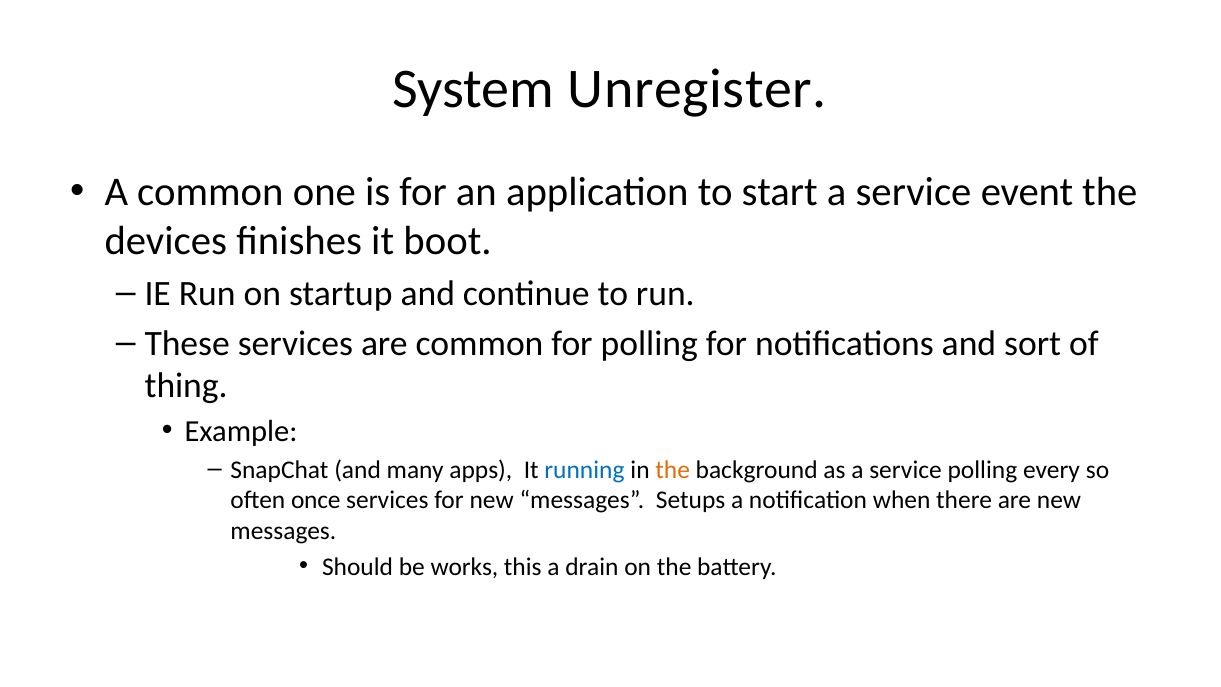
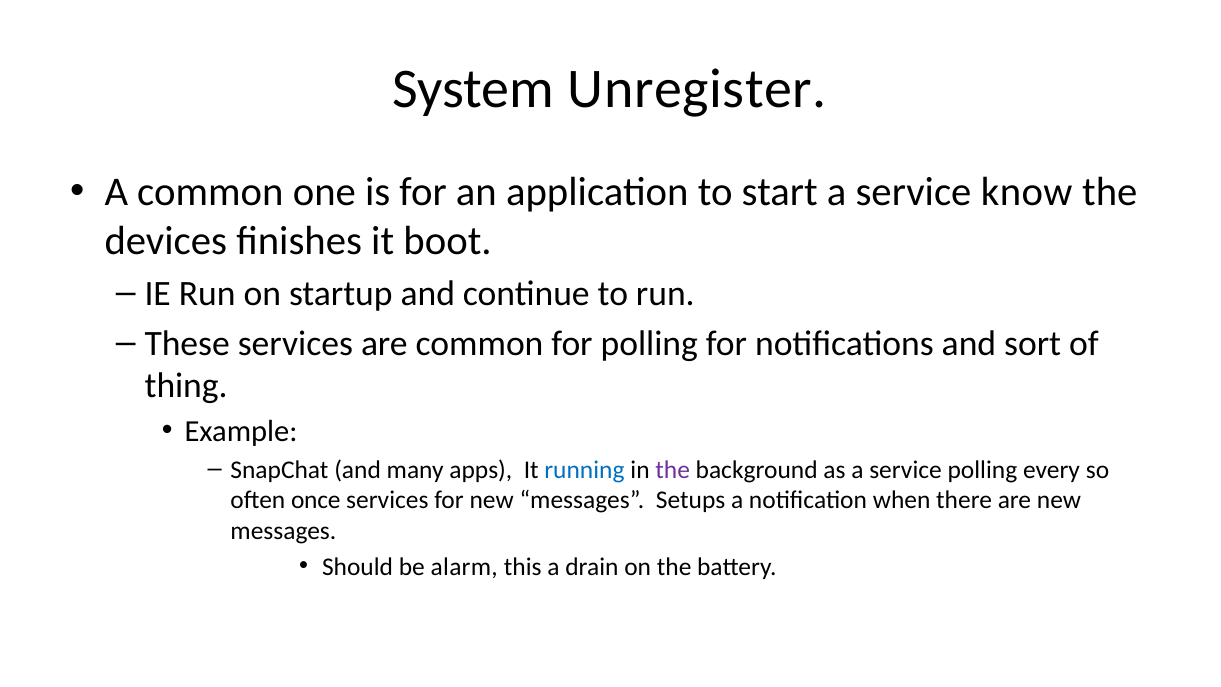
event: event -> know
the at (673, 470) colour: orange -> purple
works: works -> alarm
